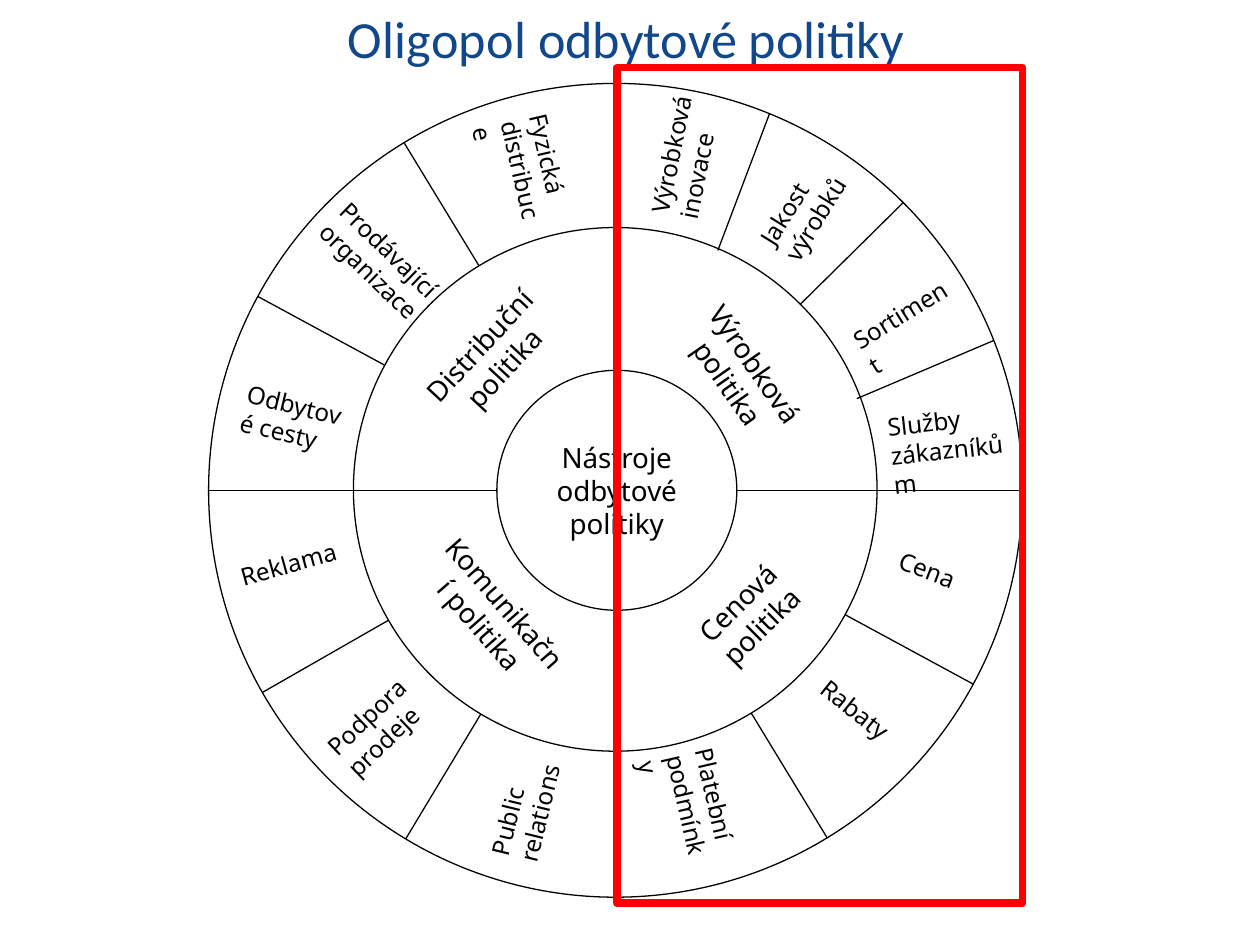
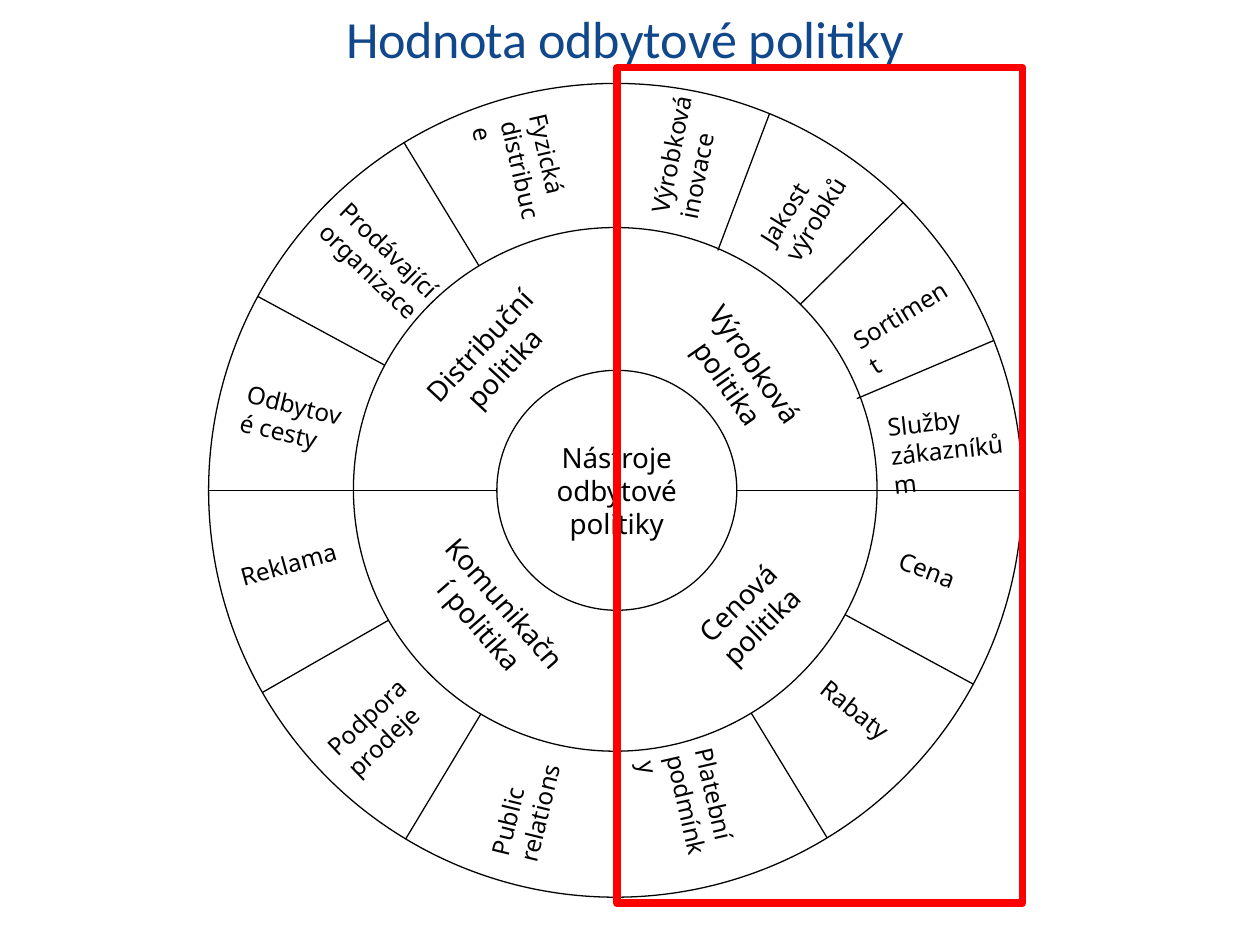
Oligopol: Oligopol -> Hodnota
